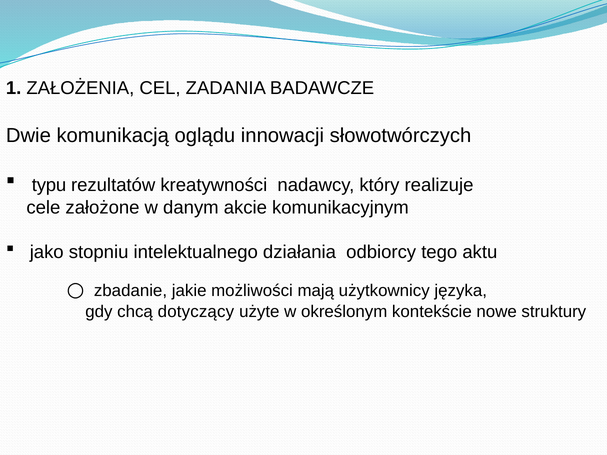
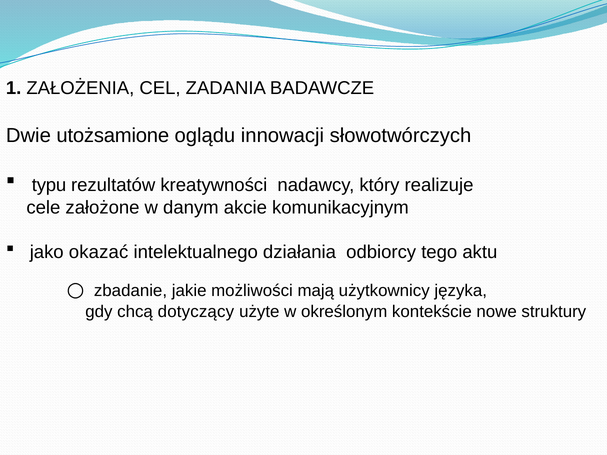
komunikacją: komunikacją -> utożsamione
stopniu: stopniu -> okazać
